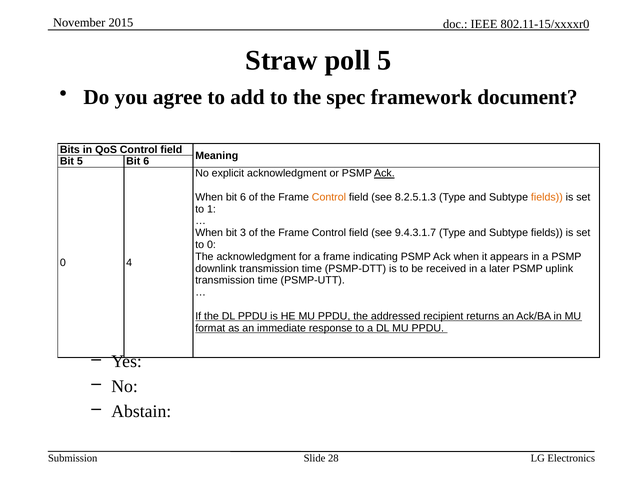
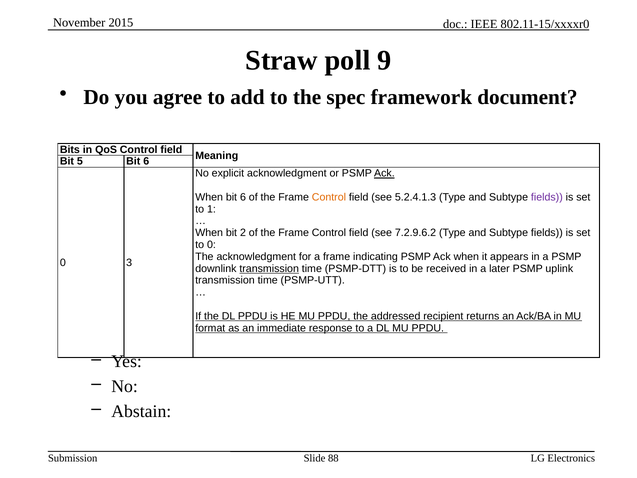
poll 5: 5 -> 9
8.2.5.1.3: 8.2.5.1.3 -> 5.2.4.1.3
fields at (547, 197) colour: orange -> purple
3: 3 -> 2
9.4.3.1.7: 9.4.3.1.7 -> 7.2.9.6.2
4: 4 -> 3
transmission at (269, 268) underline: none -> present
28: 28 -> 88
